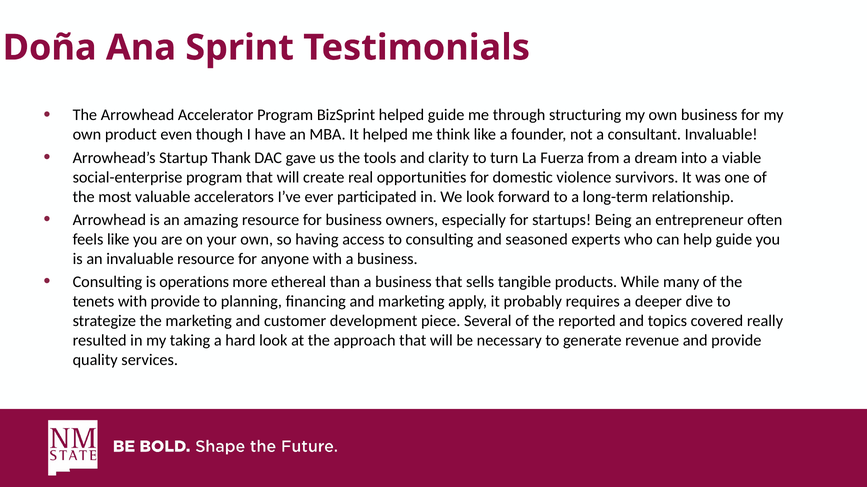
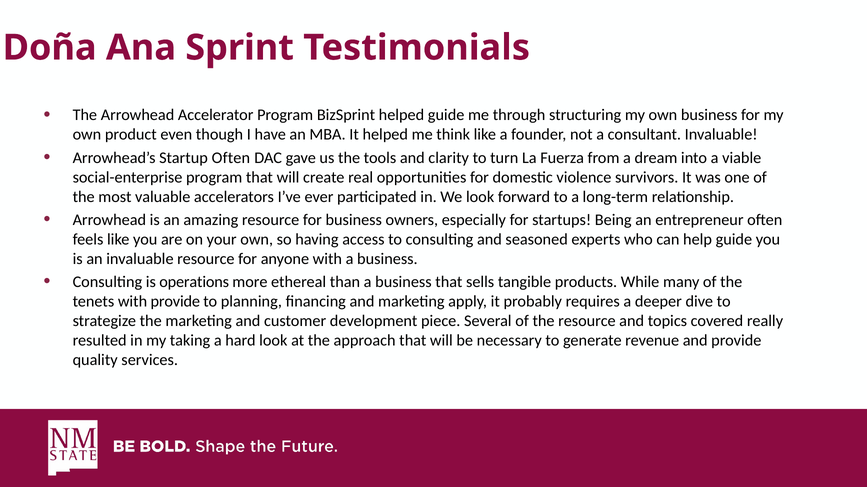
Startup Thank: Thank -> Often
the reported: reported -> resource
